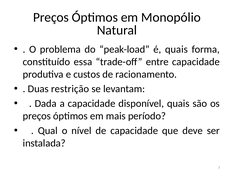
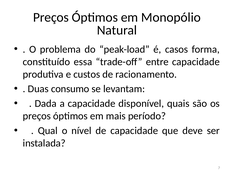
é quais: quais -> casos
restrição: restrição -> consumo
